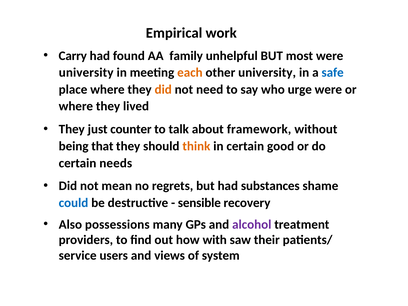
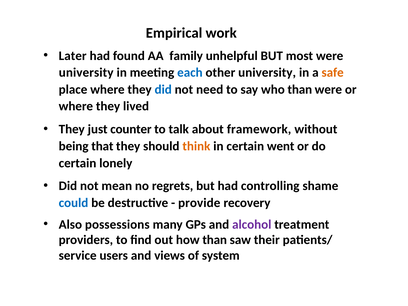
Carry: Carry -> Later
each colour: orange -> blue
safe colour: blue -> orange
did at (163, 89) colour: orange -> blue
who urge: urge -> than
good: good -> went
needs: needs -> lonely
substances: substances -> controlling
sensible: sensible -> provide
how with: with -> than
